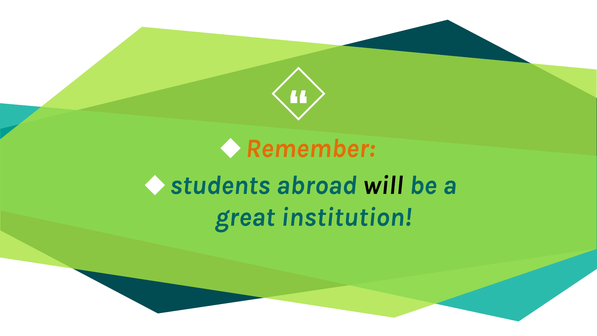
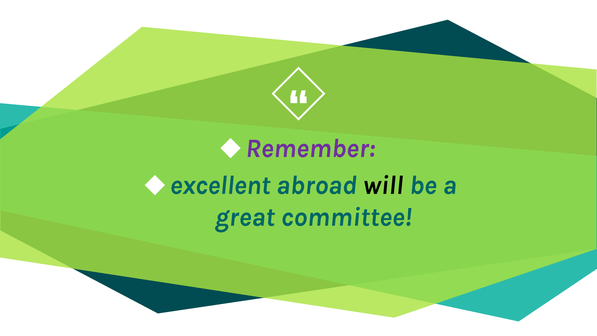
Remember colour: orange -> purple
students: students -> excellent
institution: institution -> committee
